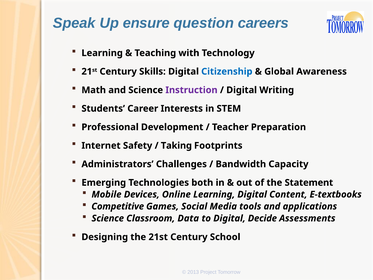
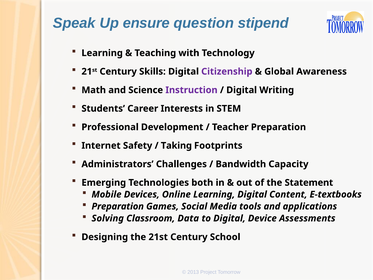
careers: careers -> stipend
Citizenship colour: blue -> purple
Competitive at (118, 206): Competitive -> Preparation
Science at (108, 218): Science -> Solving
Decide: Decide -> Device
